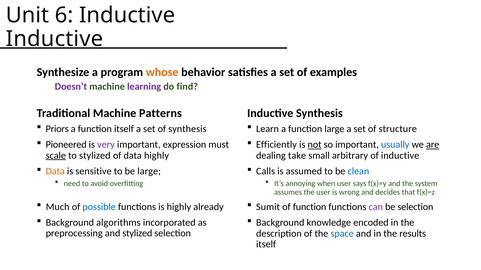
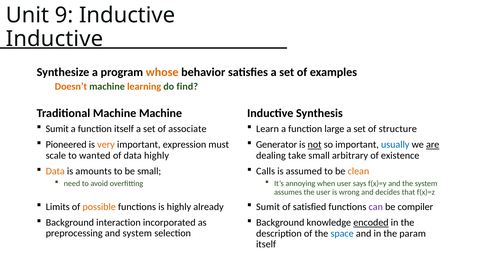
6: 6 -> 9
Doesn’t colour: purple -> orange
learning colour: purple -> orange
Machine Patterns: Patterns -> Machine
Priors at (57, 129): Priors -> Sumit
of synthesis: synthesis -> associate
very colour: purple -> orange
Efficiently: Efficiently -> Generator
scale underline: present -> none
to stylized: stylized -> wanted
of inductive: inductive -> existence
sensitive: sensitive -> amounts
be large: large -> small
clean colour: blue -> orange
Much: Much -> Limits
possible colour: blue -> orange
of function: function -> satisfied
be selection: selection -> compiler
algorithms: algorithms -> interaction
encoded underline: none -> present
and stylized: stylized -> system
results: results -> param
